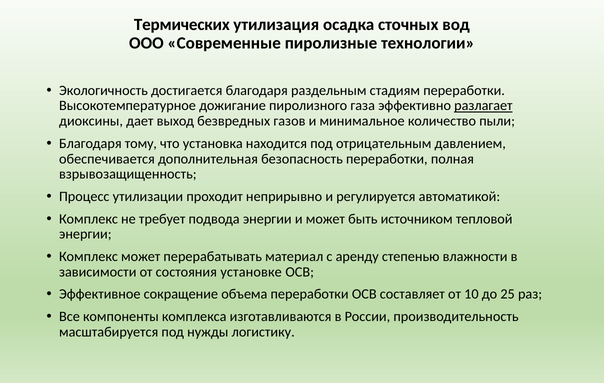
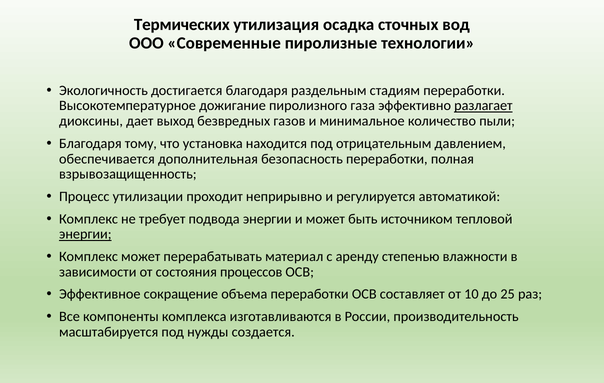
энергии at (85, 234) underline: none -> present
установке: установке -> процессов
логистику: логистику -> создается
